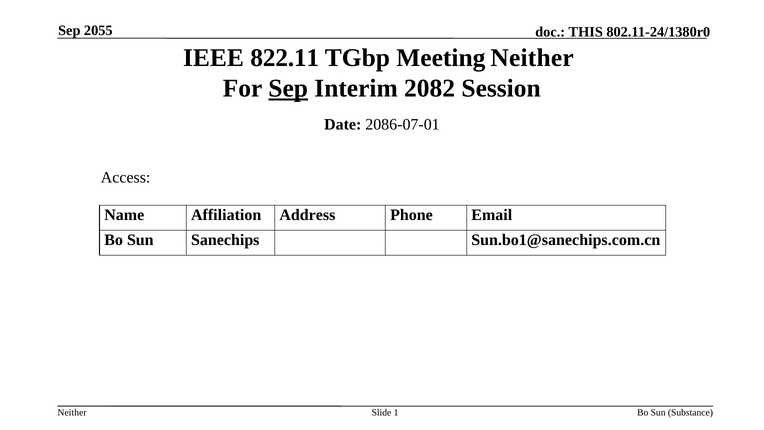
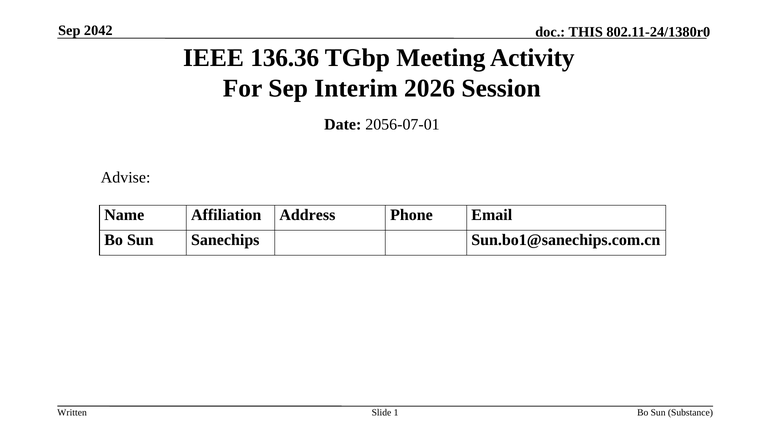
2055: 2055 -> 2042
822.11: 822.11 -> 136.36
Meeting Neither: Neither -> Activity
Sep at (288, 88) underline: present -> none
2082: 2082 -> 2026
2086-07-01: 2086-07-01 -> 2056-07-01
Access: Access -> Advise
Neither at (72, 412): Neither -> Written
